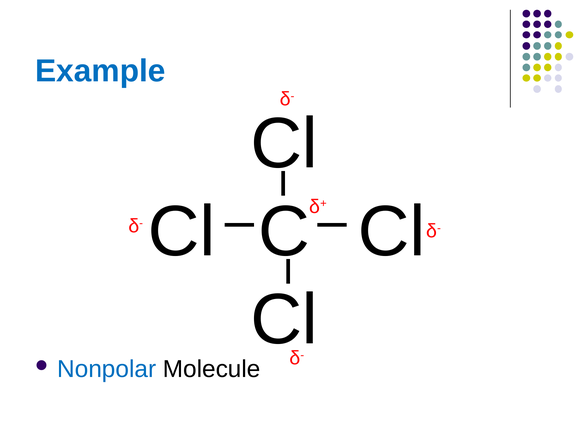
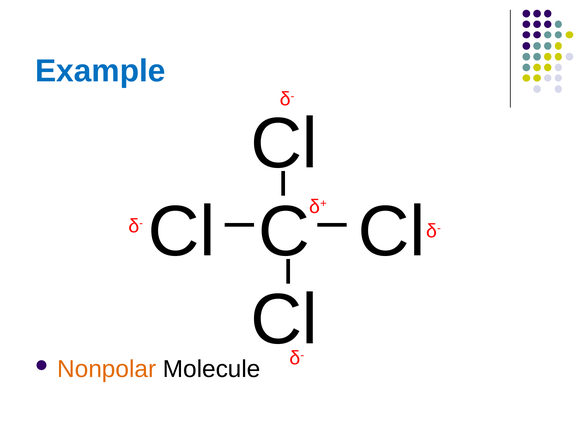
Nonpolar colour: blue -> orange
